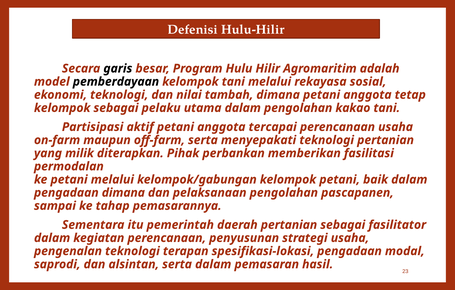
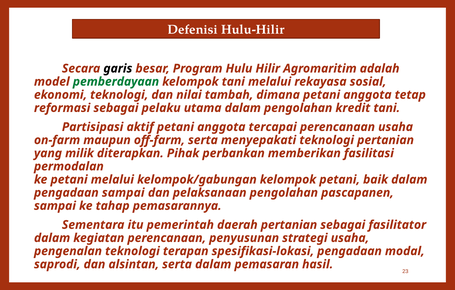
pemberdayaan colour: black -> green
kelompok at (62, 108): kelompok -> reformasi
kakao: kakao -> kredit
pengadaan dimana: dimana -> sampai
